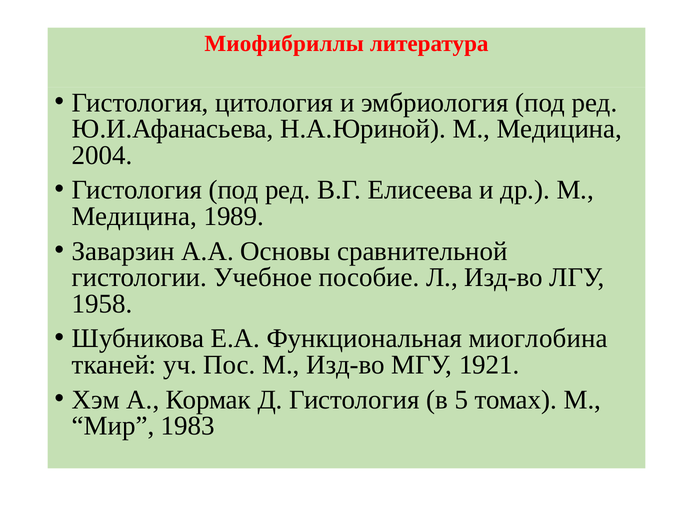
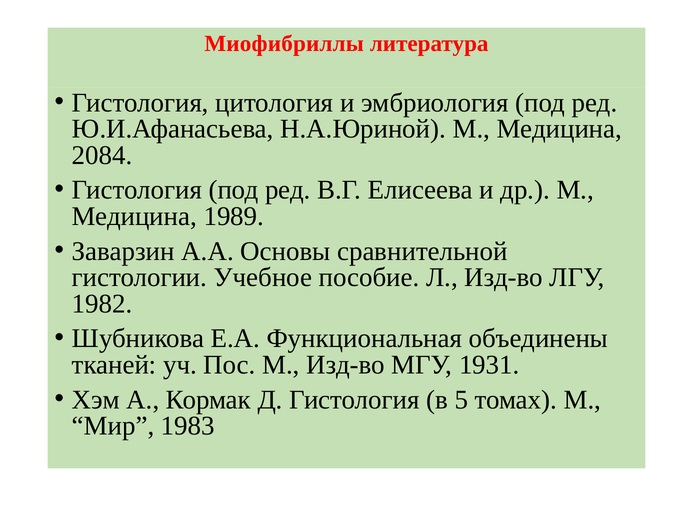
2004: 2004 -> 2084
1958: 1958 -> 1982
миоглобина: миоглобина -> объединены
1921: 1921 -> 1931
